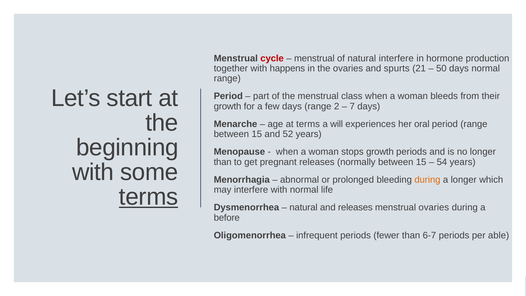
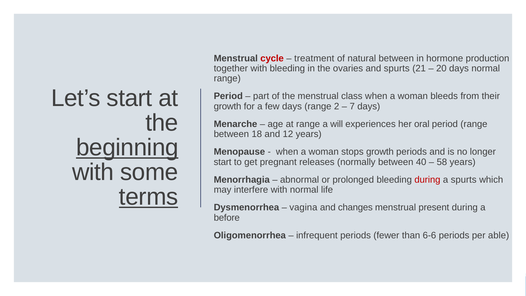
menstrual at (314, 58): menstrual -> treatment
natural interfere: interfere -> between
with happens: happens -> bleeding
50: 50 -> 20
at terms: terms -> range
15 at (257, 134): 15 -> 18
52: 52 -> 12
beginning underline: none -> present
than at (223, 162): than -> start
normally between 15: 15 -> 40
54: 54 -> 58
during at (427, 180) colour: orange -> red
a longer: longer -> spurts
natural at (303, 207): natural -> vagina
and releases: releases -> changes
menstrual ovaries: ovaries -> present
6-7: 6-7 -> 6-6
